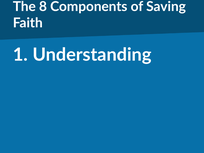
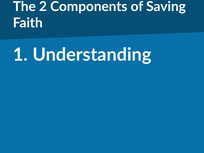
8: 8 -> 2
